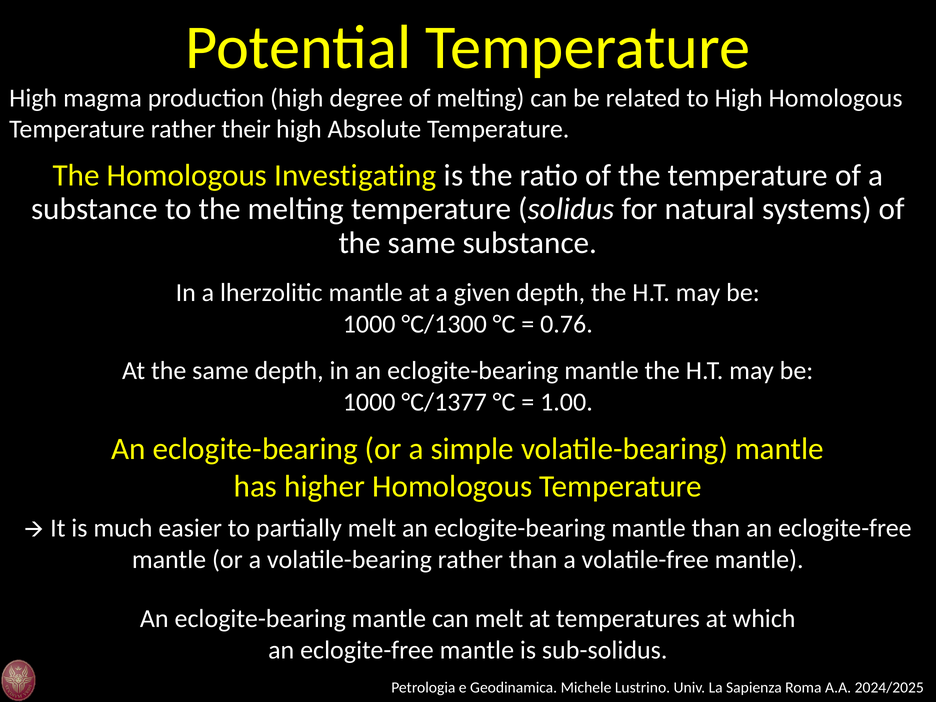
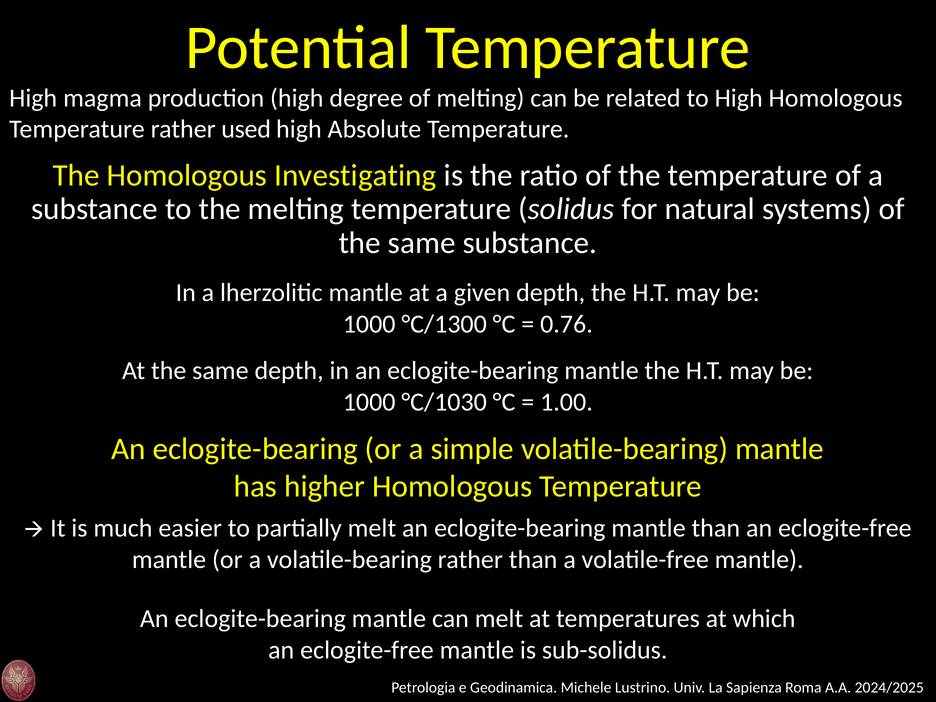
their: their -> used
°C/1377: °C/1377 -> °C/1030
